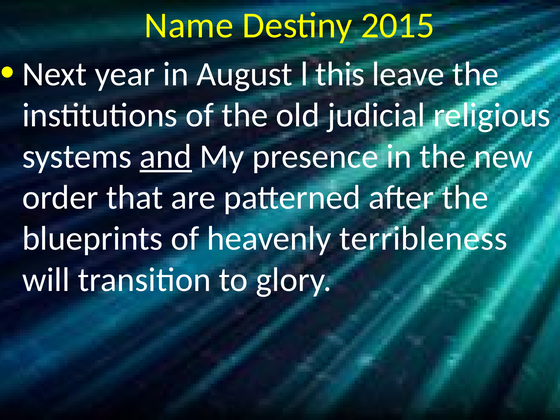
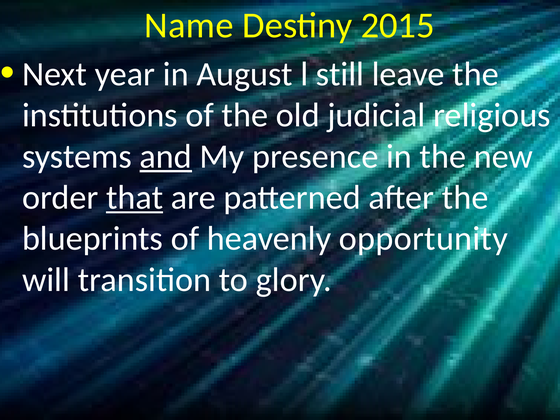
this: this -> still
that underline: none -> present
terribleness: terribleness -> opportunity
